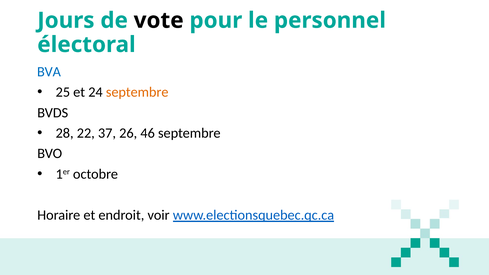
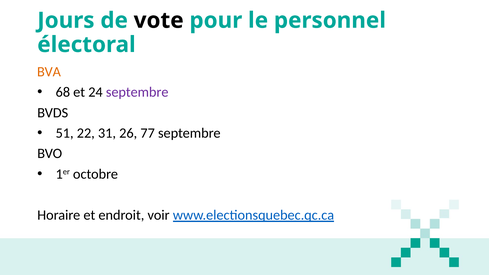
BVA colour: blue -> orange
25: 25 -> 68
septembre at (137, 92) colour: orange -> purple
28: 28 -> 51
37: 37 -> 31
46: 46 -> 77
